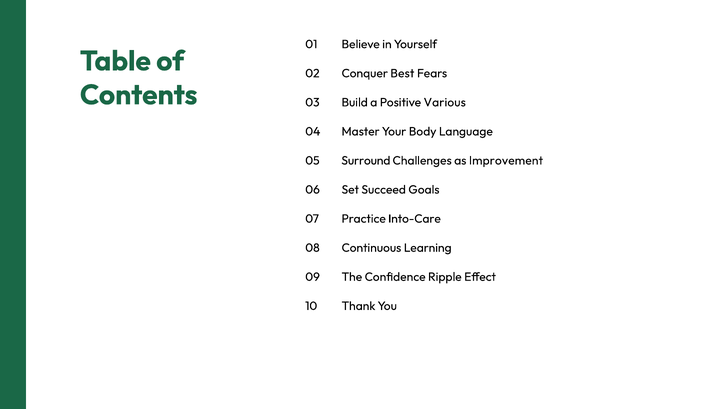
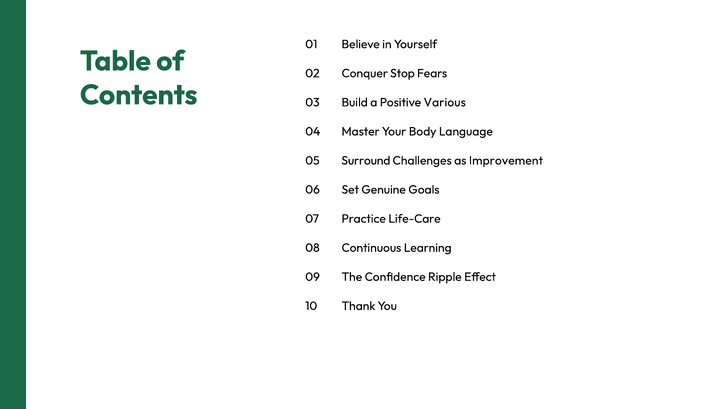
Best: Best -> Stop
Succeed: Succeed -> Genuine
Into-Care: Into-Care -> Life-Care
